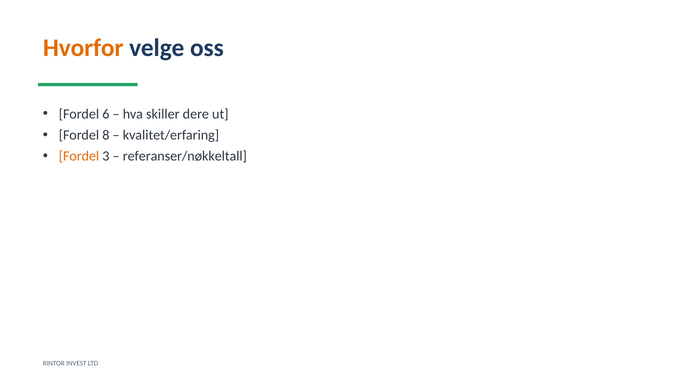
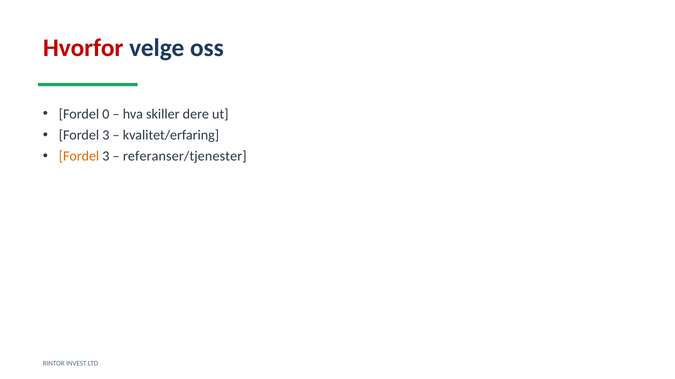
Hvorfor colour: orange -> red
6: 6 -> 0
8 at (106, 135): 8 -> 3
referanser/nøkkeltall: referanser/nøkkeltall -> referanser/tjenester
